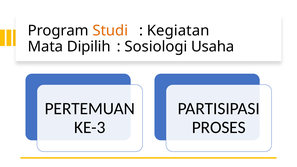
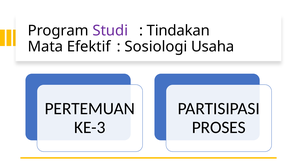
Studi colour: orange -> purple
Kegiatan: Kegiatan -> Tindakan
Dipilih: Dipilih -> Efektif
